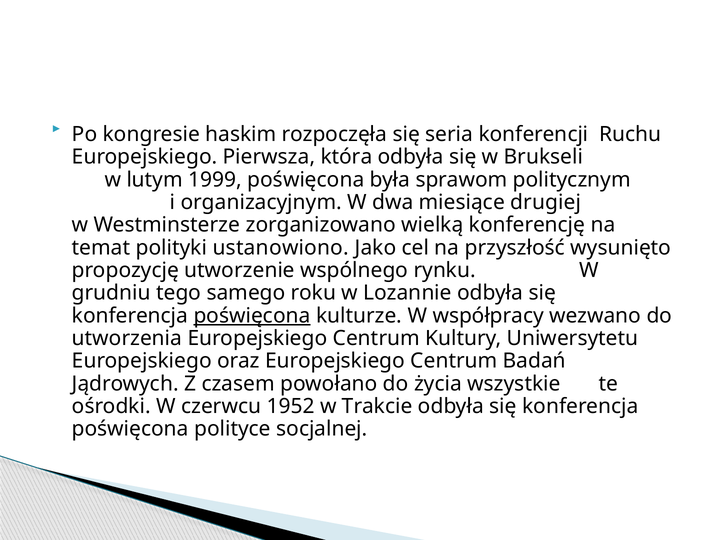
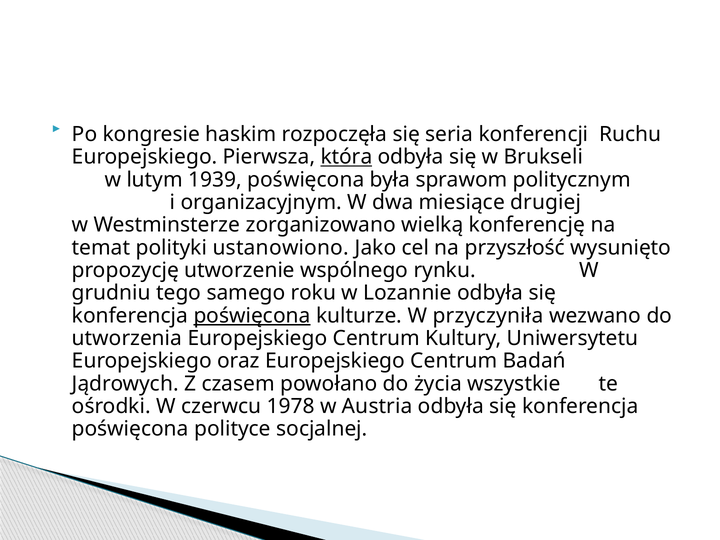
która underline: none -> present
1999: 1999 -> 1939
współpracy: współpracy -> przyczyniła
1952: 1952 -> 1978
Trakcie: Trakcie -> Austria
